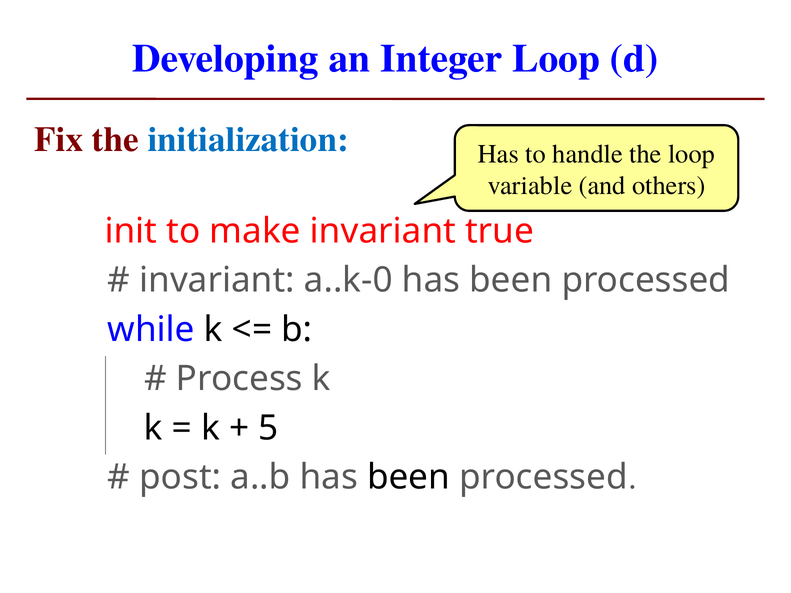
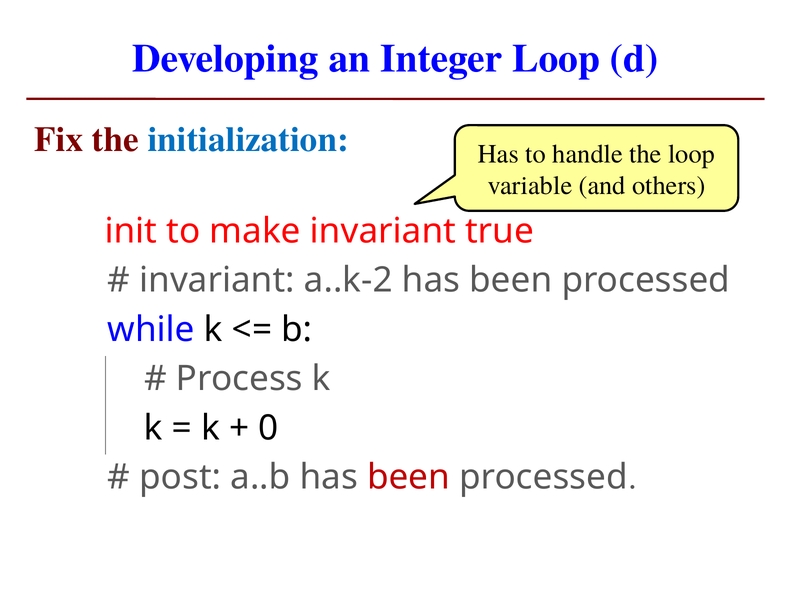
a..k-0: a..k-0 -> a..k-2
5: 5 -> 0
been at (409, 477) colour: black -> red
